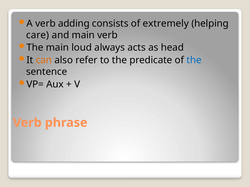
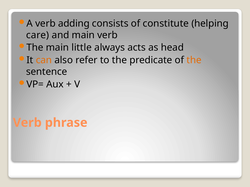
extremely: extremely -> constitute
loud: loud -> little
the at (194, 60) colour: blue -> orange
